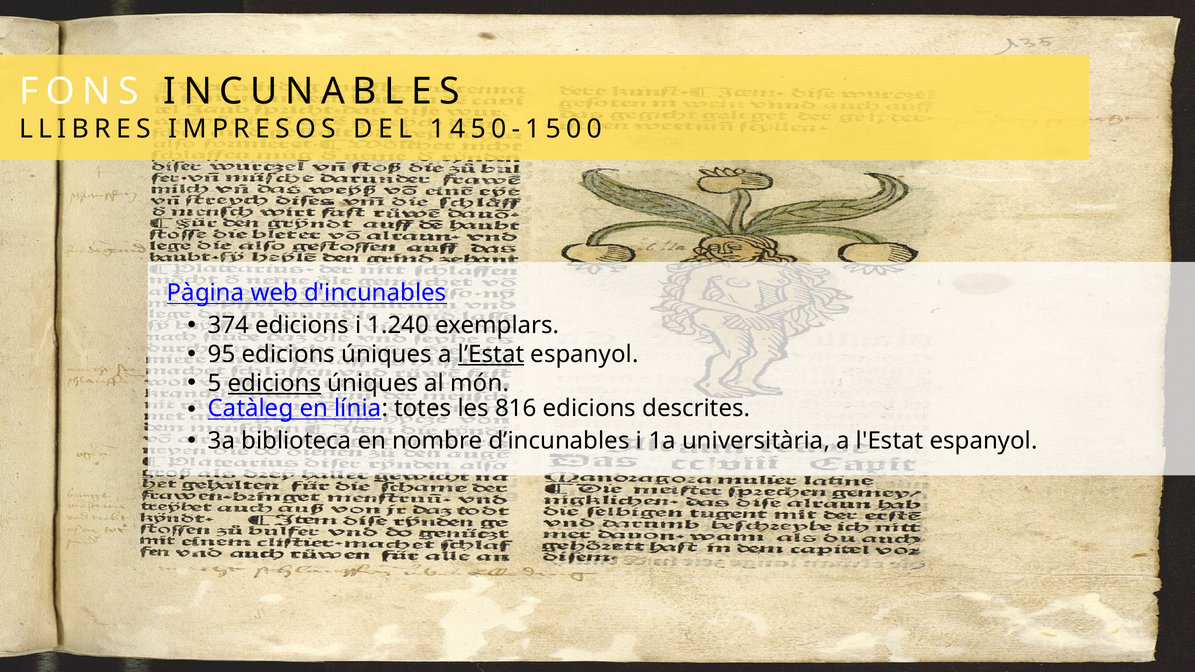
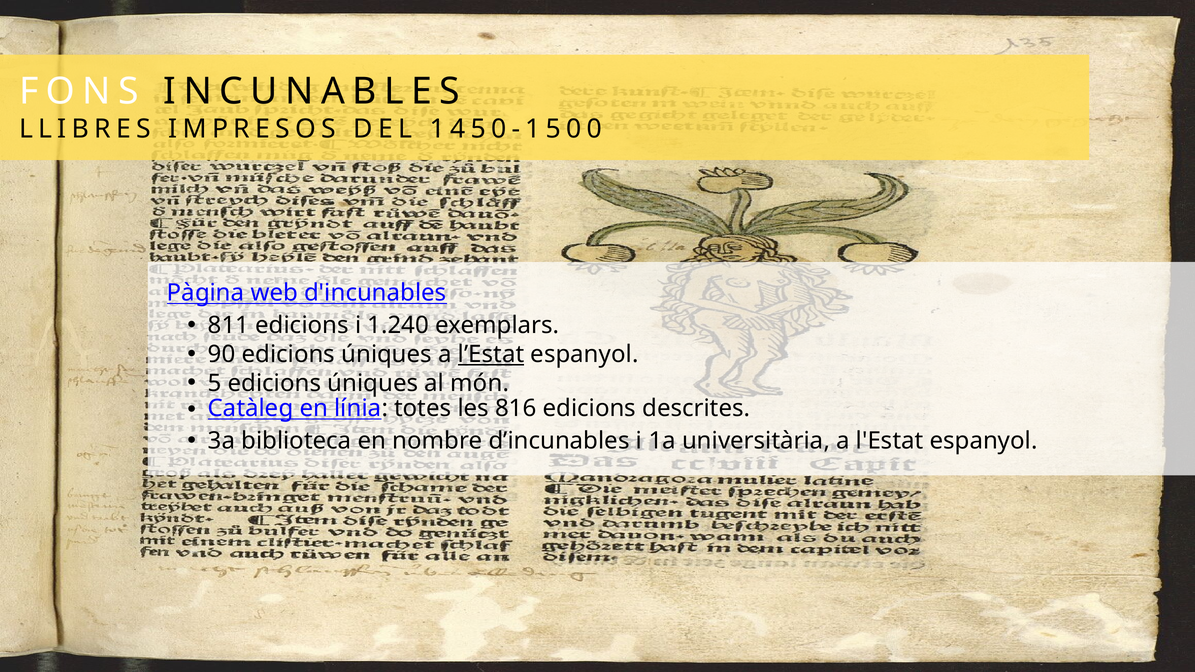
374: 374 -> 811
95: 95 -> 90
edicions at (275, 383) underline: present -> none
